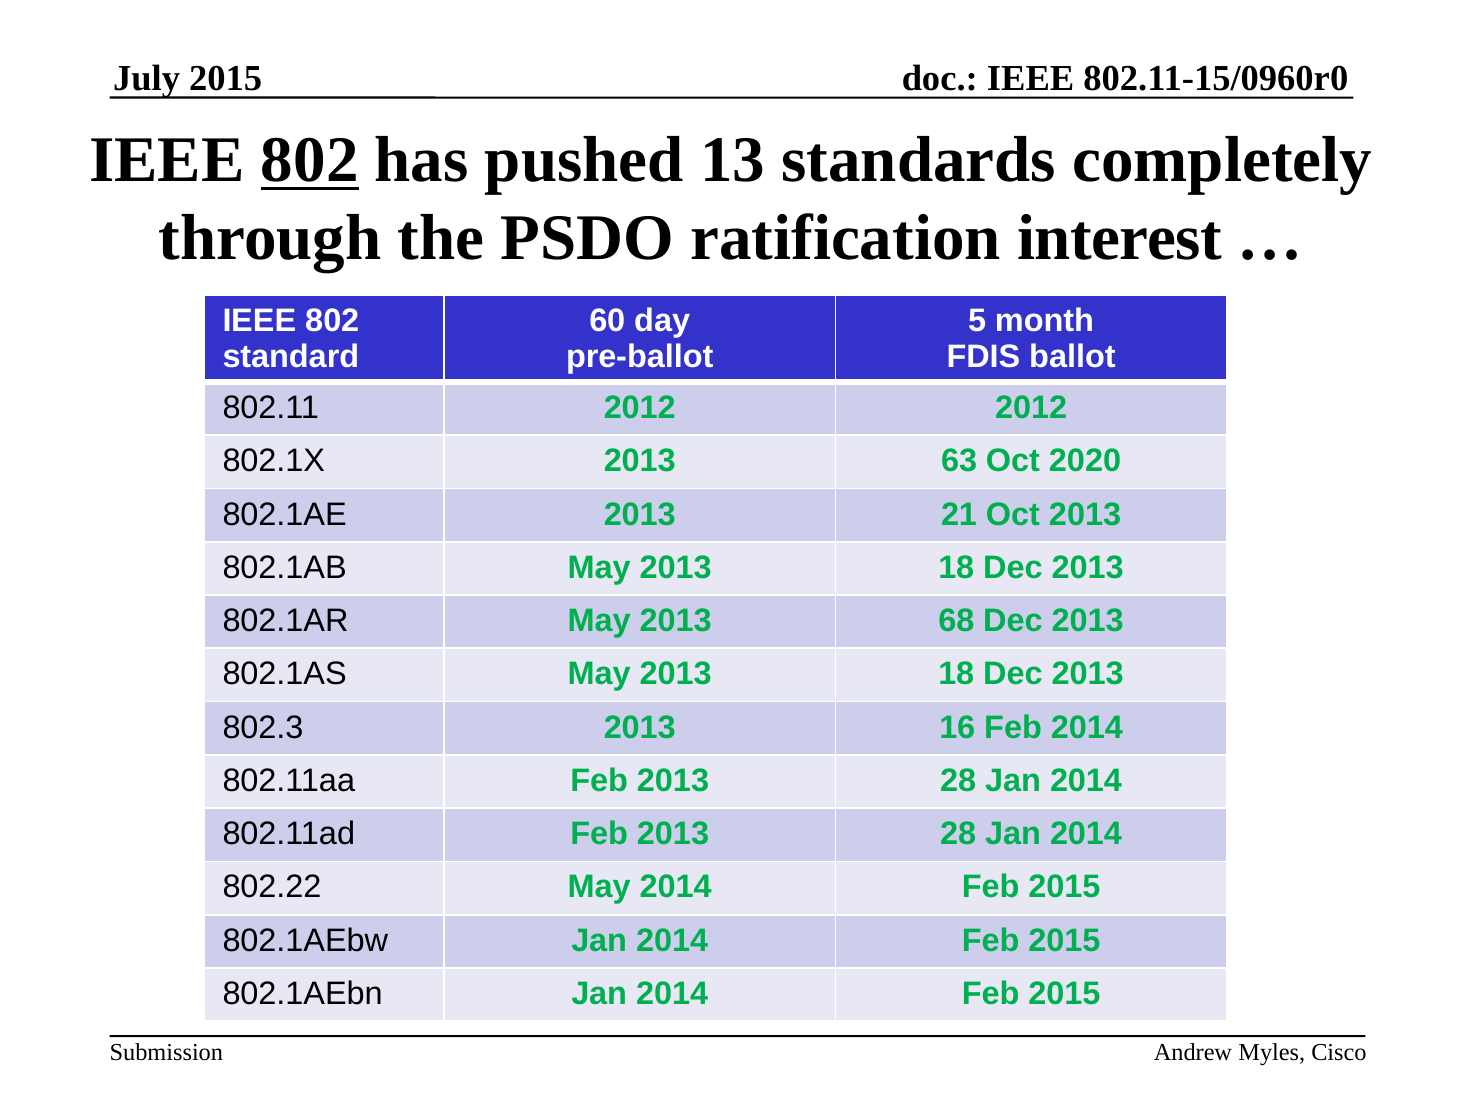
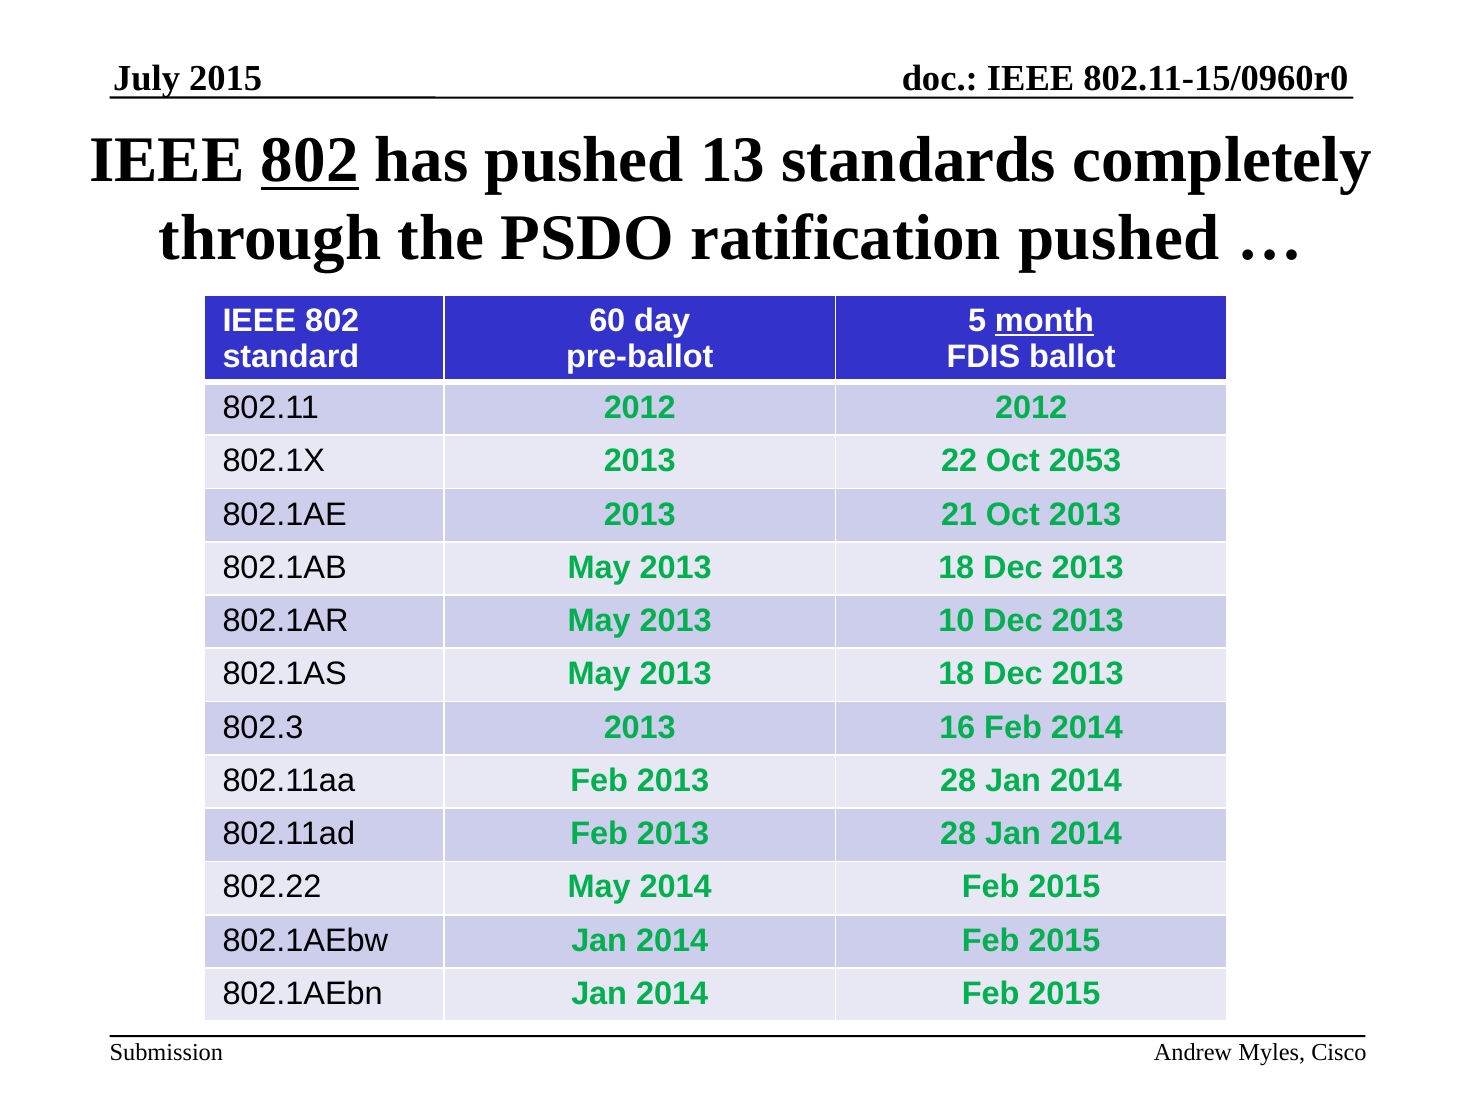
ratification interest: interest -> pushed
month underline: none -> present
63: 63 -> 22
2020: 2020 -> 2053
68: 68 -> 10
